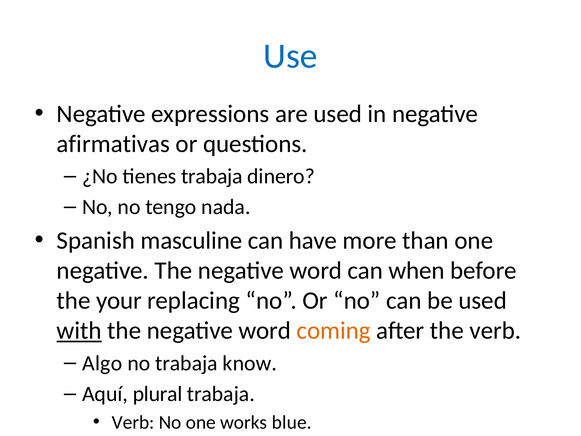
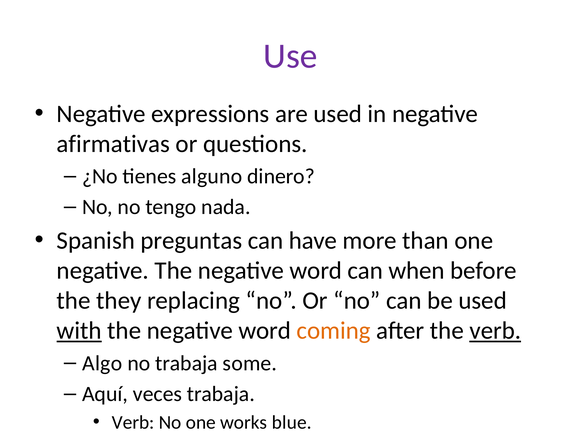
Use colour: blue -> purple
tienes trabaja: trabaja -> alguno
masculine: masculine -> preguntas
your: your -> they
verb at (495, 331) underline: none -> present
know: know -> some
plural: plural -> veces
